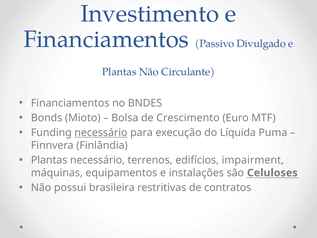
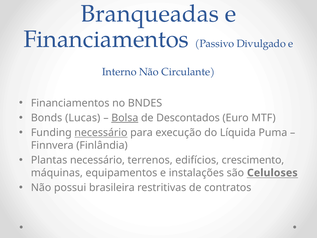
Investimento: Investimento -> Branqueadas
Plantas at (119, 72): Plantas -> Interno
Mioto: Mioto -> Lucas
Bolsa underline: none -> present
Crescimento: Crescimento -> Descontados
impairment: impairment -> crescimento
